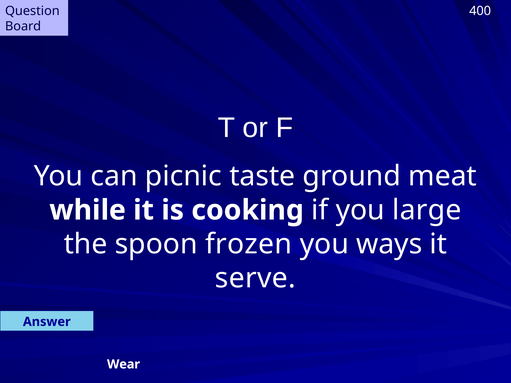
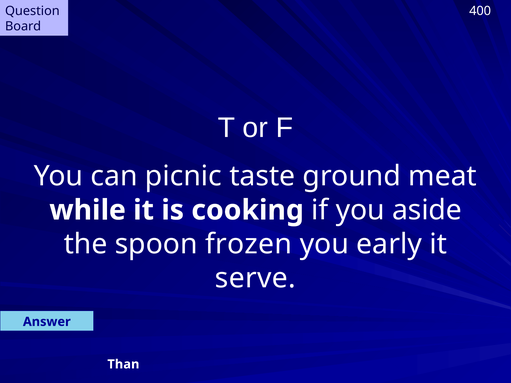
large: large -> aside
ways: ways -> early
Wear: Wear -> Than
